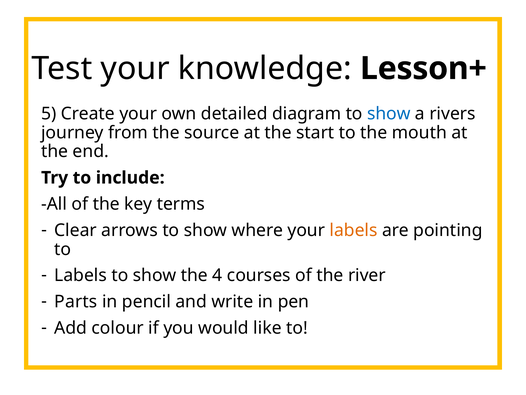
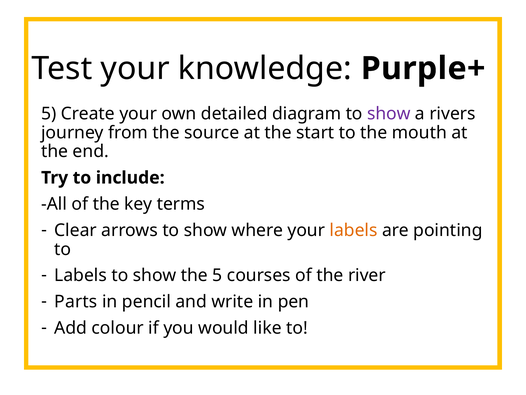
Lesson+: Lesson+ -> Purple+
show at (389, 113) colour: blue -> purple
the 4: 4 -> 5
